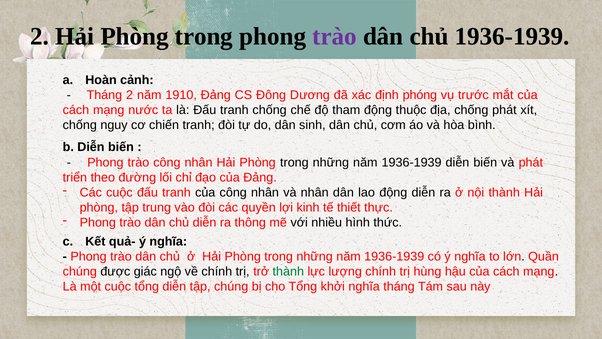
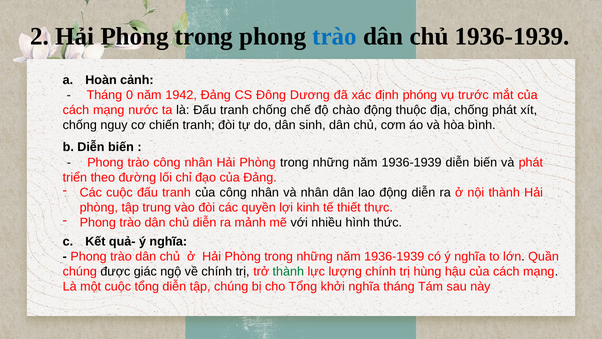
trào at (335, 36) colour: purple -> blue
Tháng 2: 2 -> 0
1910: 1910 -> 1942
tham: tham -> chào
thông: thông -> mảnh
